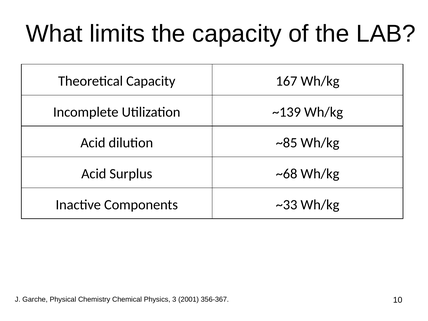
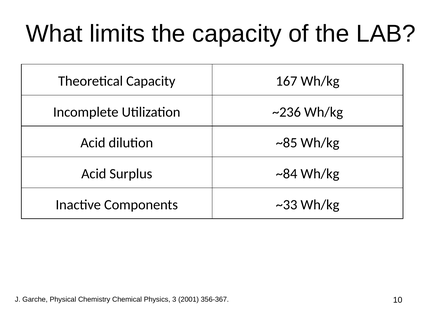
~139: ~139 -> ~236
~68: ~68 -> ~84
